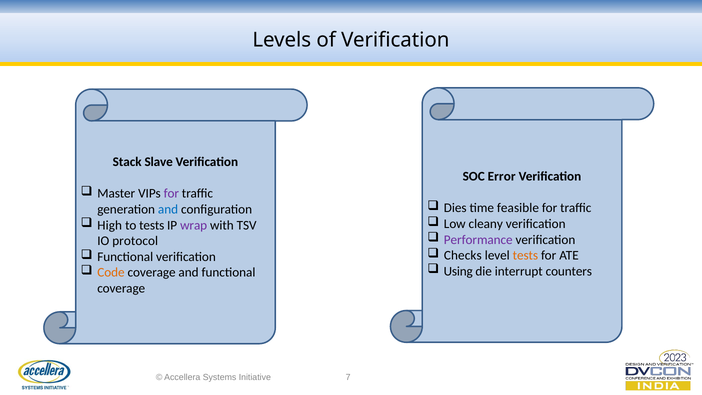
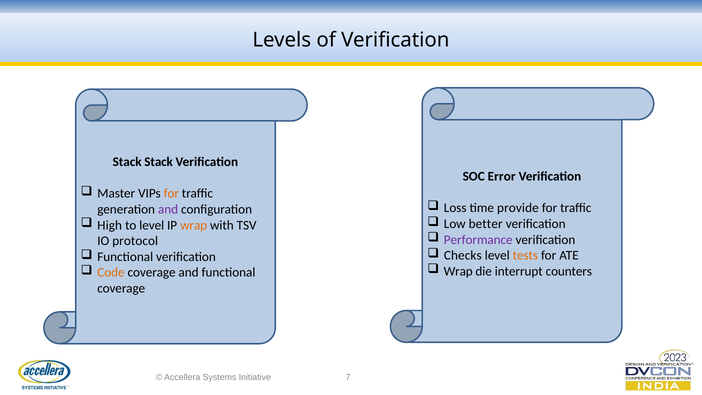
Stack Slave: Slave -> Stack
for at (171, 194) colour: purple -> orange
Dies: Dies -> Loss
feasible: feasible -> provide
and at (168, 209) colour: blue -> purple
cleany: cleany -> better
to tests: tests -> level
wrap at (194, 225) colour: purple -> orange
Using at (458, 271): Using -> Wrap
